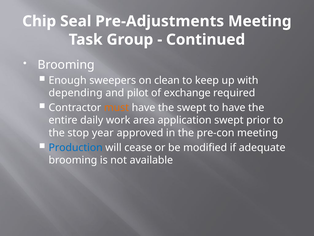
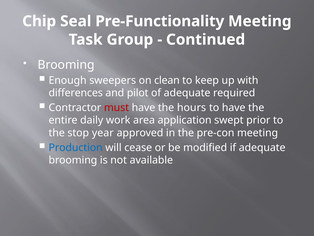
Pre-Adjustments: Pre-Adjustments -> Pre-Functionality
depending: depending -> differences
of exchange: exchange -> adequate
must colour: orange -> red
the swept: swept -> hours
